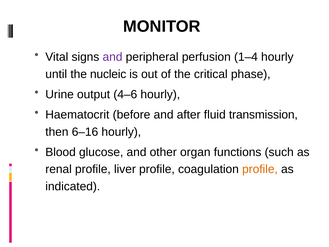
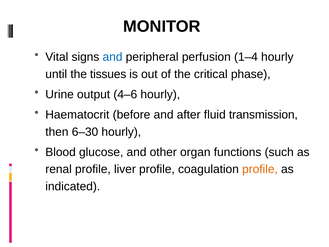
and at (113, 57) colour: purple -> blue
nucleic: nucleic -> tissues
6–16: 6–16 -> 6–30
